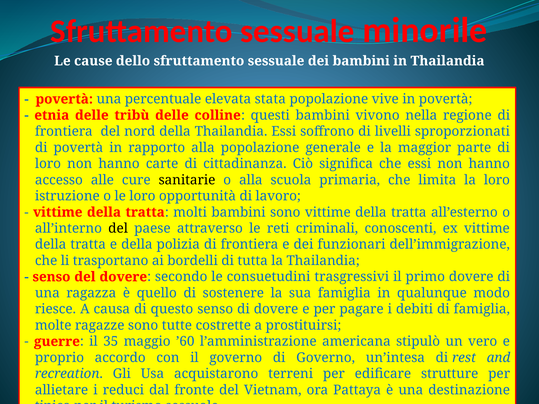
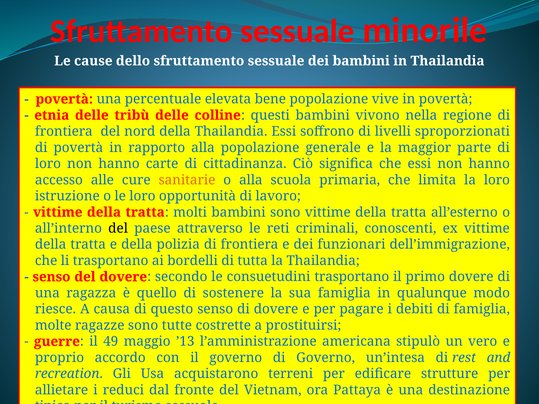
stata: stata -> bene
sanitarie colour: black -> orange
consuetudini trasgressivi: trasgressivi -> trasportano
35: 35 -> 49
’60: ’60 -> ’13
